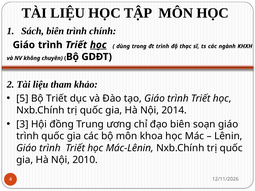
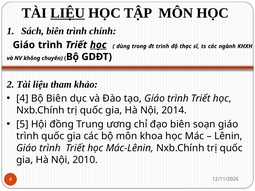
LIỆU at (68, 13) underline: none -> present
5 at (22, 99): 5 -> 4
Bộ Triết: Triết -> Biên
3: 3 -> 5
